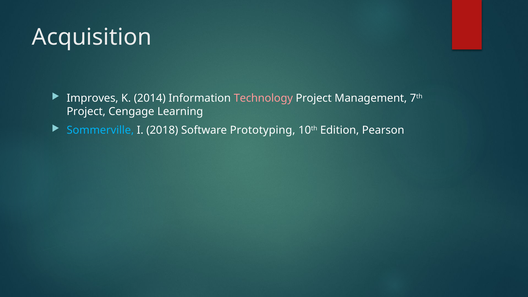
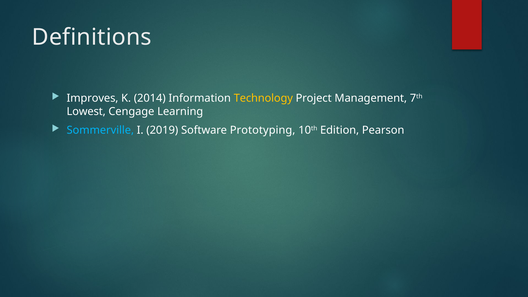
Acquisition: Acquisition -> Definitions
Technology colour: pink -> yellow
Project at (86, 111): Project -> Lowest
2018: 2018 -> 2019
